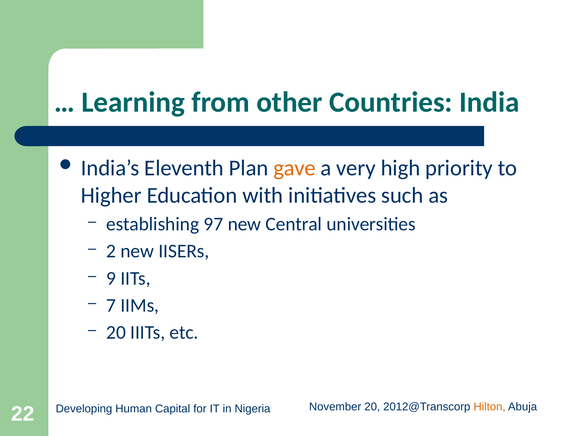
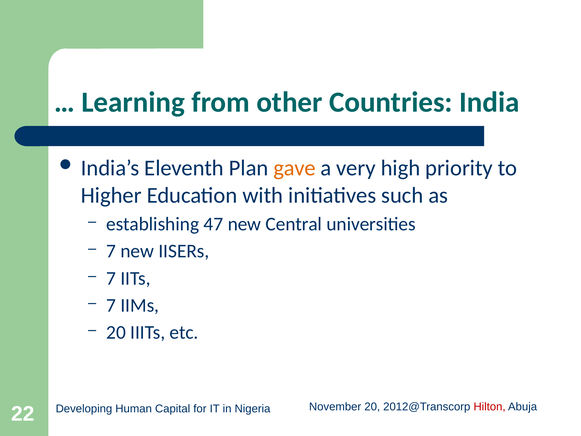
97: 97 -> 47
2 at (111, 251): 2 -> 7
9 at (111, 278): 9 -> 7
Hilton colour: orange -> red
